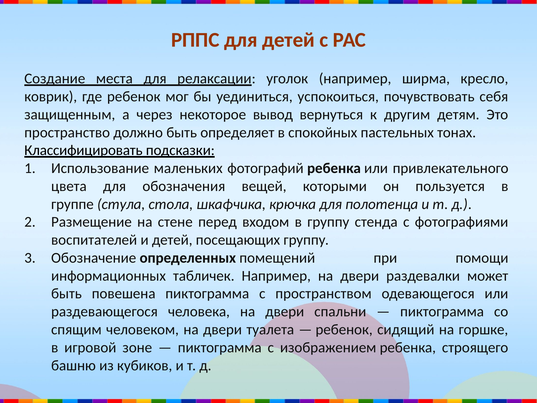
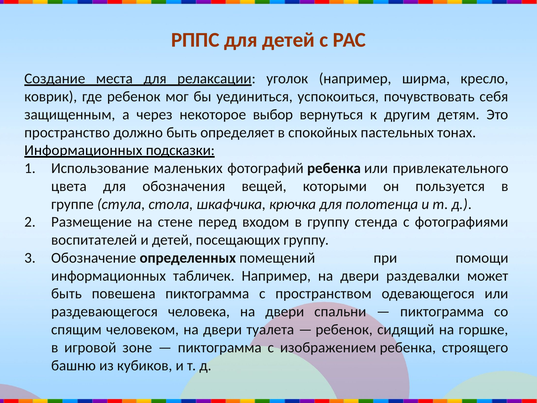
вывод: вывод -> выбор
Классифицировать at (83, 150): Классифицировать -> Информационных
